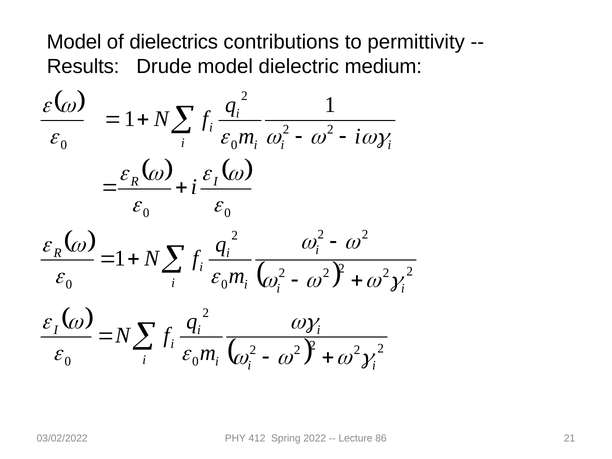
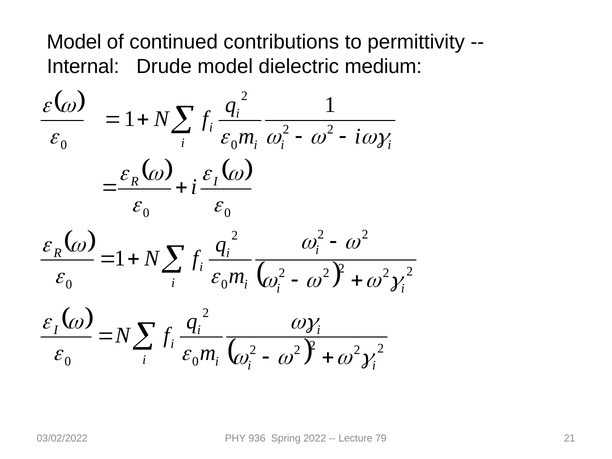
dielectrics: dielectrics -> continued
Results: Results -> Internal
412: 412 -> 936
86: 86 -> 79
